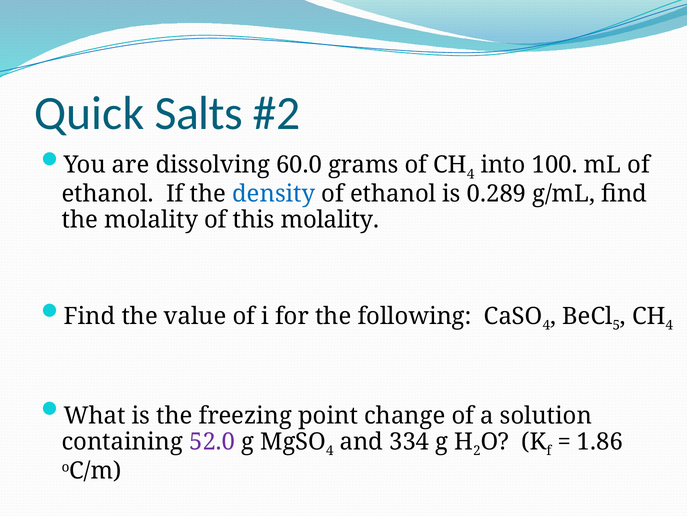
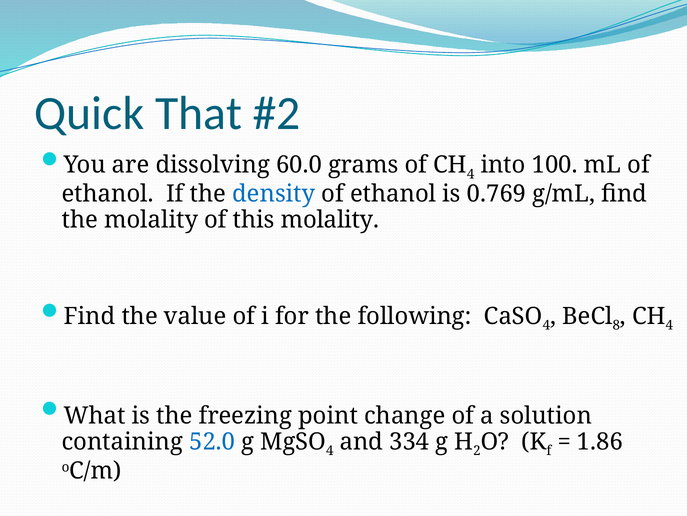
Salts: Salts -> That
0.289: 0.289 -> 0.769
5: 5 -> 8
52.0 colour: purple -> blue
